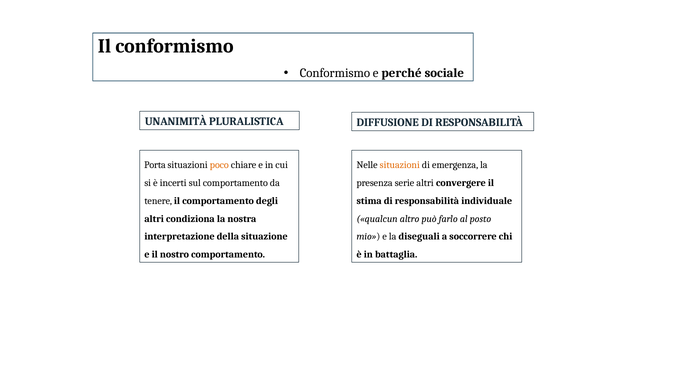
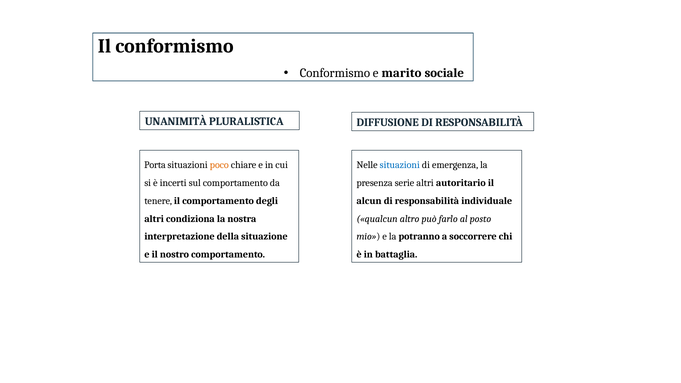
perché: perché -> marito
situazioni at (400, 165) colour: orange -> blue
convergere: convergere -> autoritario
stima: stima -> alcun
diseguali: diseguali -> potranno
